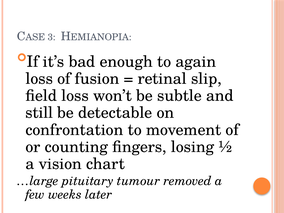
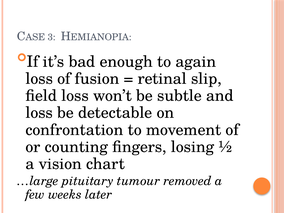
still at (39, 113): still -> loss
